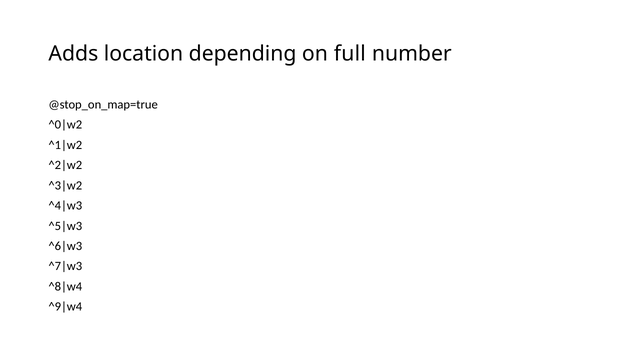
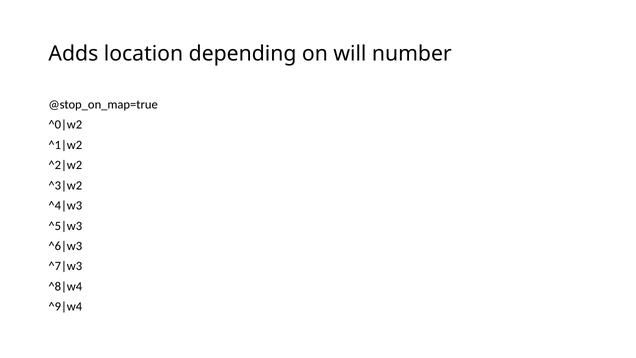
full: full -> will
